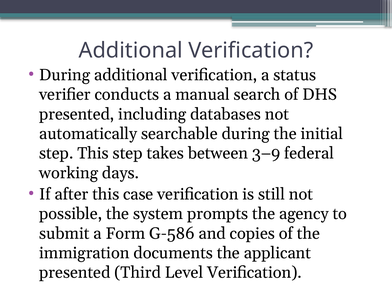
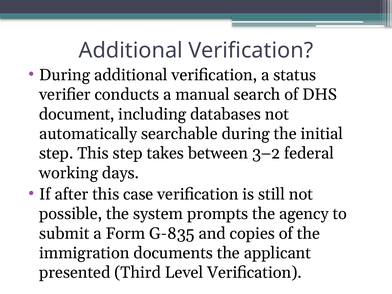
presented at (77, 114): presented -> document
3–9: 3–9 -> 3–2
G-586: G-586 -> G-835
